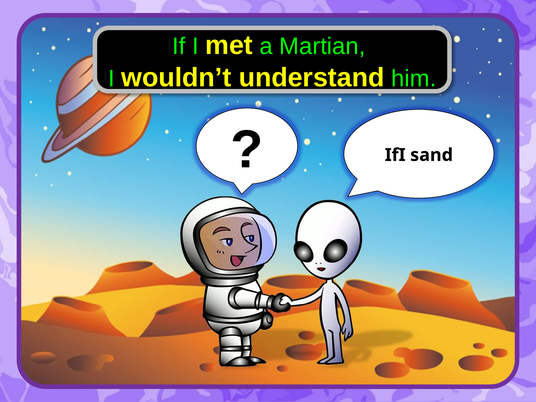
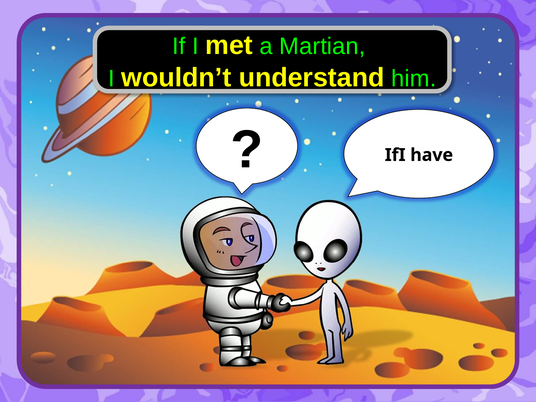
sand: sand -> have
